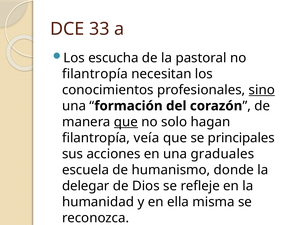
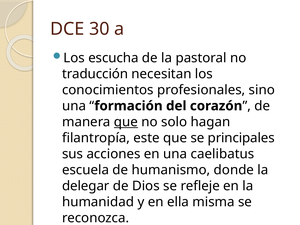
33: 33 -> 30
filantropía at (95, 74): filantropía -> traducción
sino underline: present -> none
veía: veía -> este
graduales: graduales -> caelibatus
